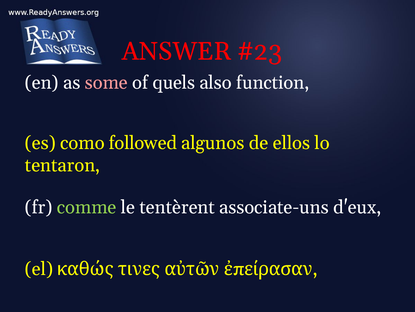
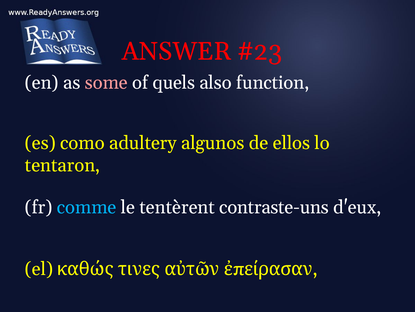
followed: followed -> adultery
comme colour: light green -> light blue
associate-uns: associate-uns -> contraste-uns
